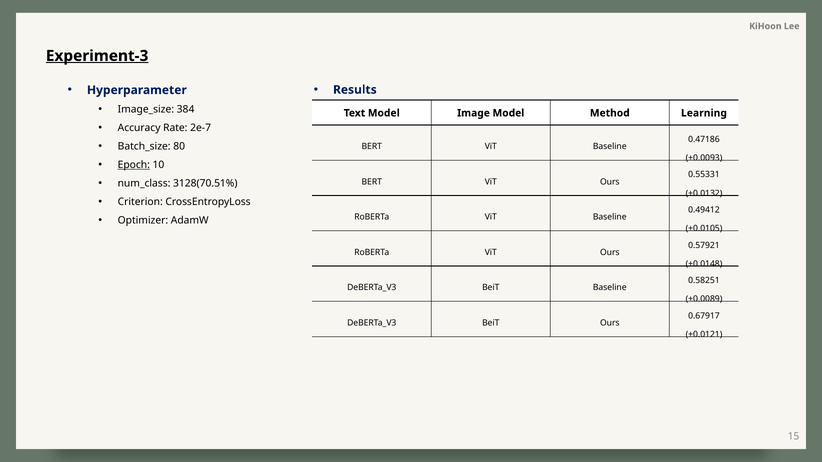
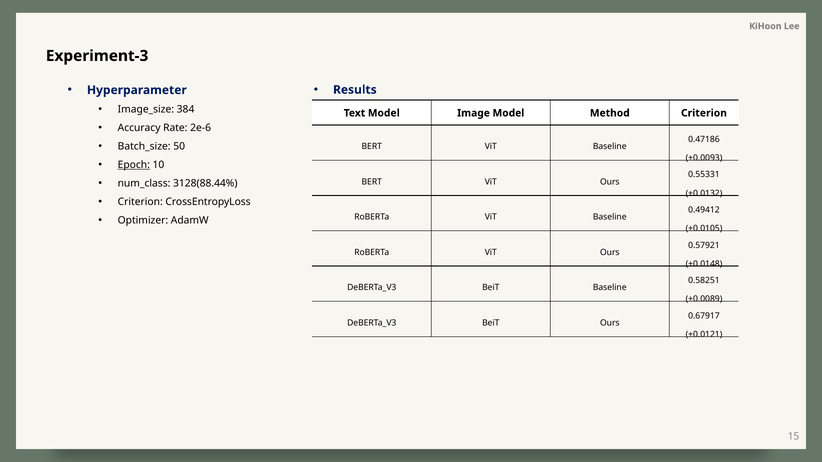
Experiment-3 underline: present -> none
Method Learning: Learning -> Criterion
2e-7: 2e-7 -> 2e-6
80: 80 -> 50
3128(70.51%: 3128(70.51% -> 3128(88.44%
